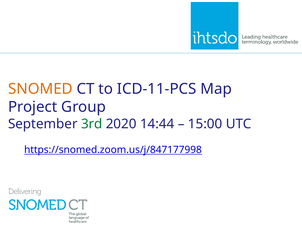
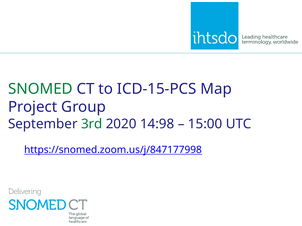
SNOMED colour: orange -> green
ICD-11-PCS: ICD-11-PCS -> ICD-15-PCS
14:44: 14:44 -> 14:98
